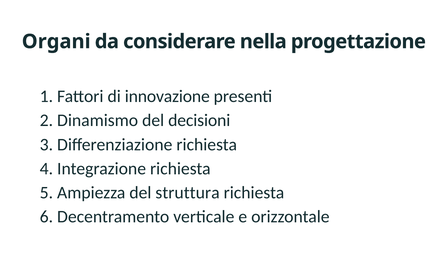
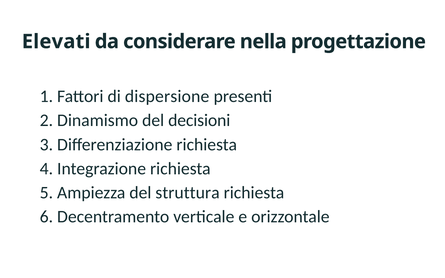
Organi: Organi -> Elevati
innovazione: innovazione -> dispersione
